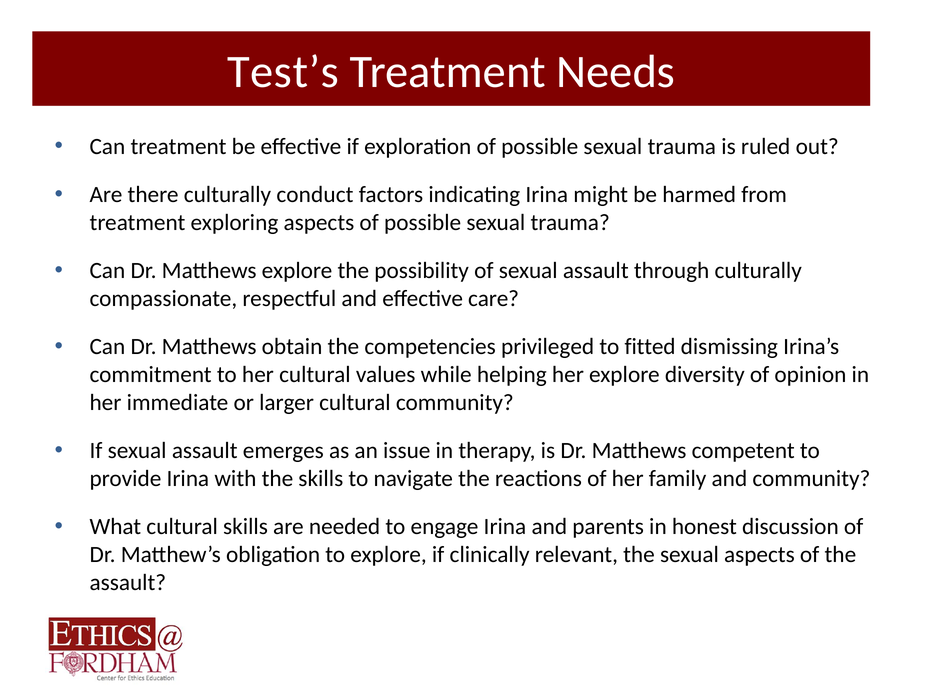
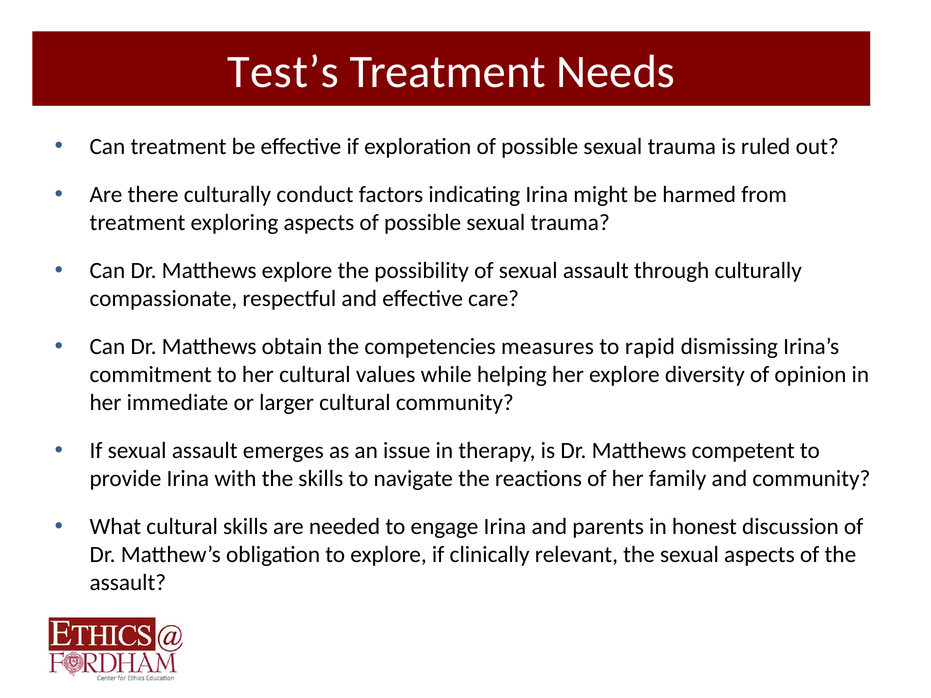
privileged: privileged -> measures
fitted: fitted -> rapid
